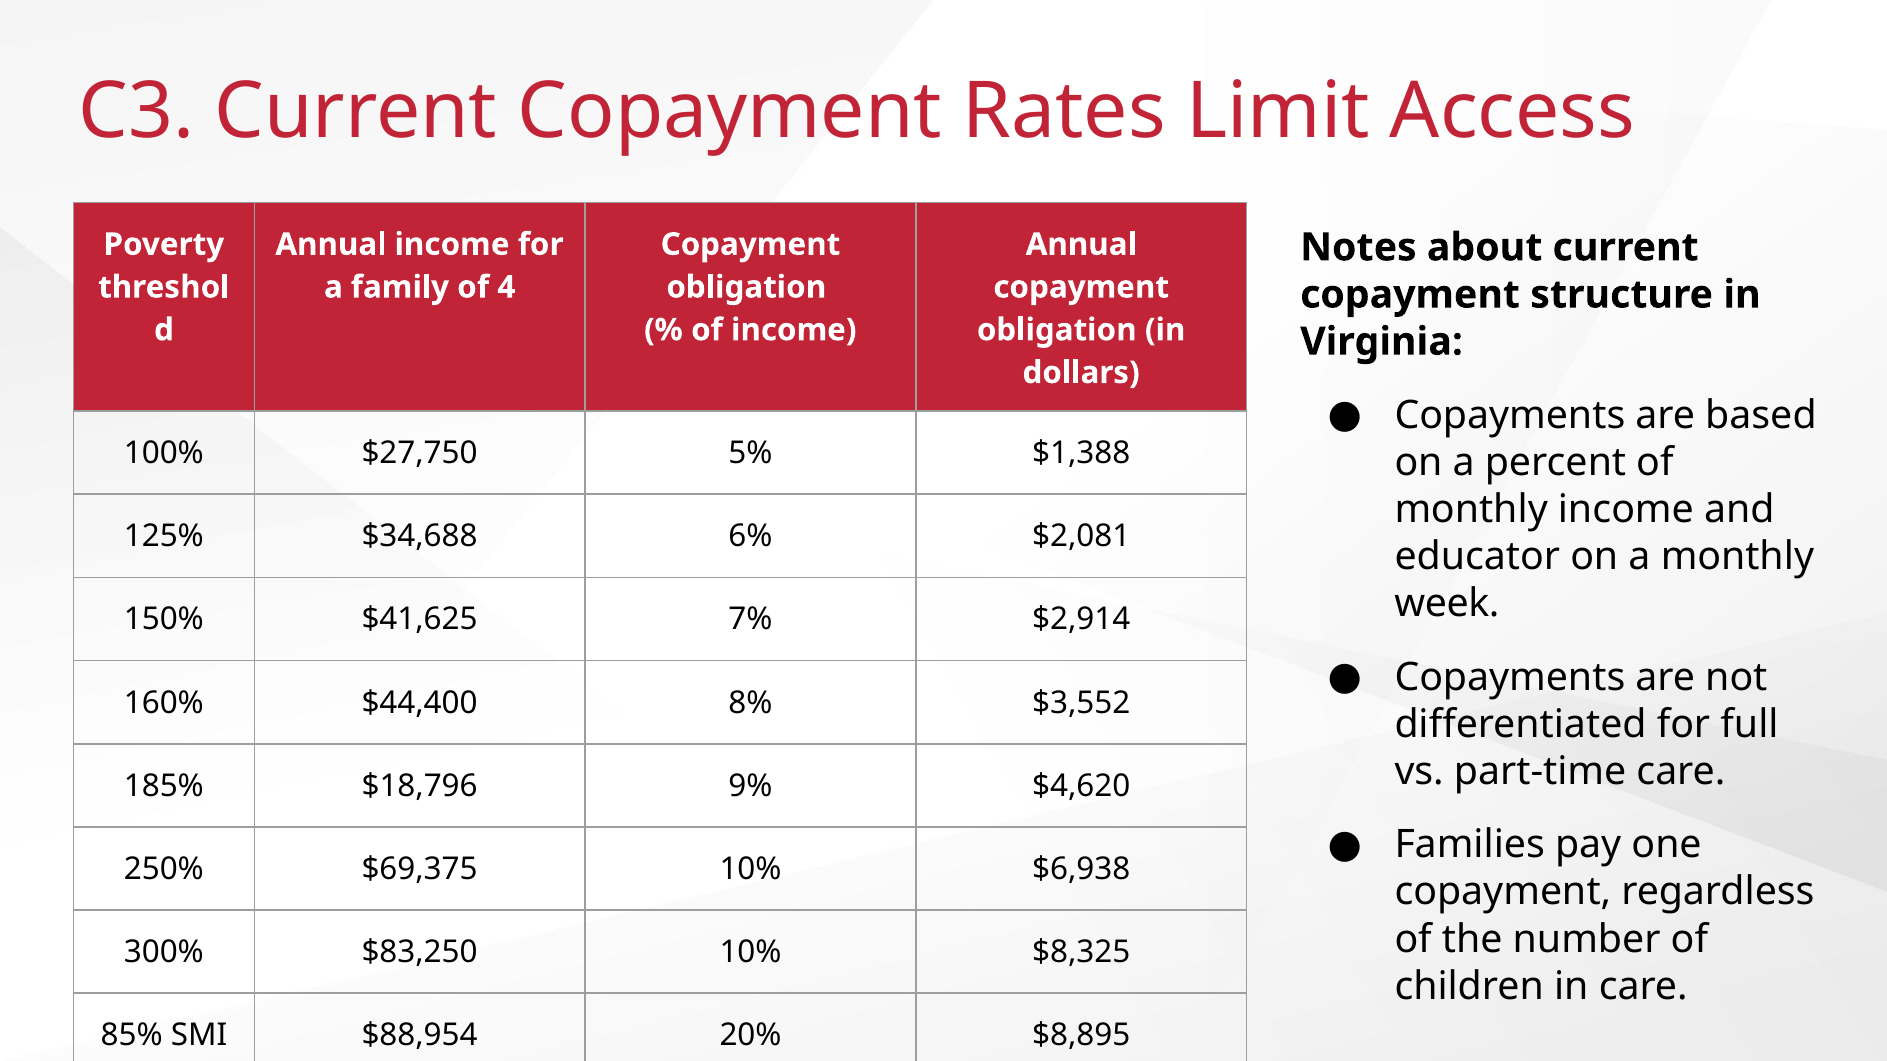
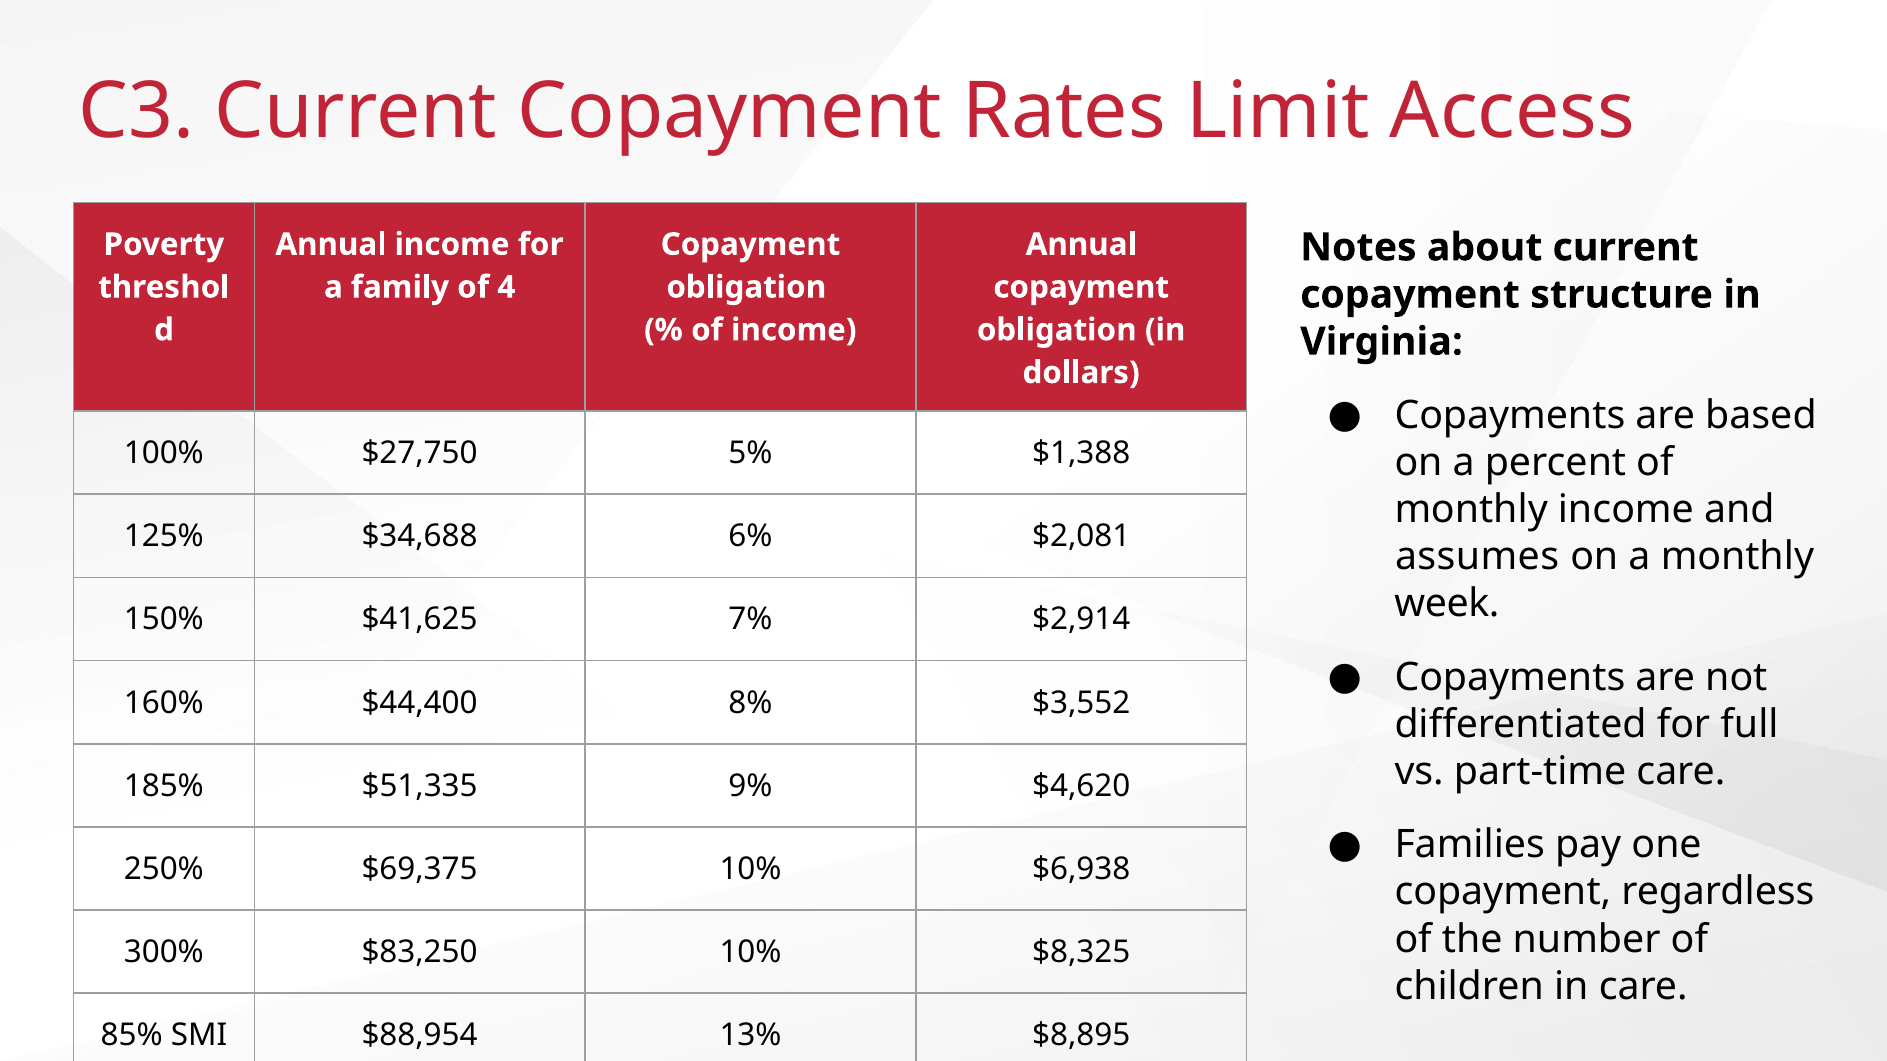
educator: educator -> assumes
$18,796: $18,796 -> $51,335
20%: 20% -> 13%
